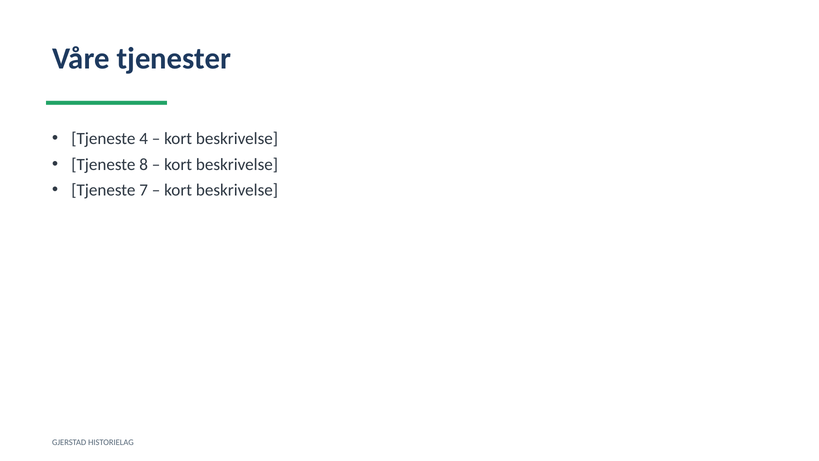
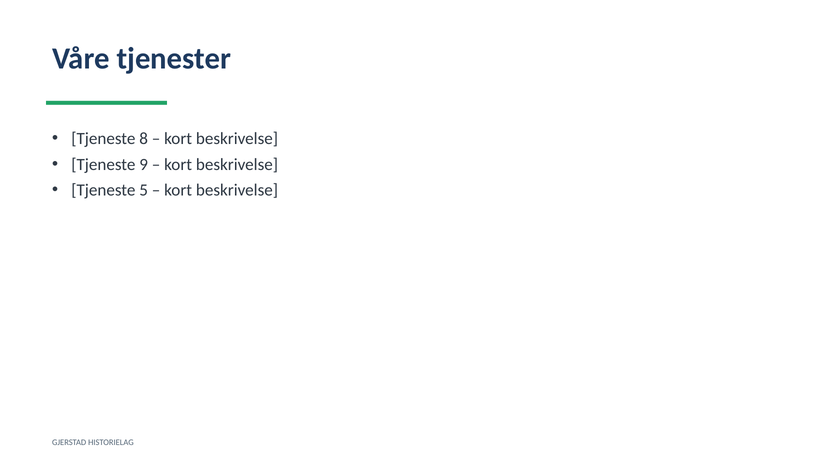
4: 4 -> 8
8: 8 -> 9
7: 7 -> 5
